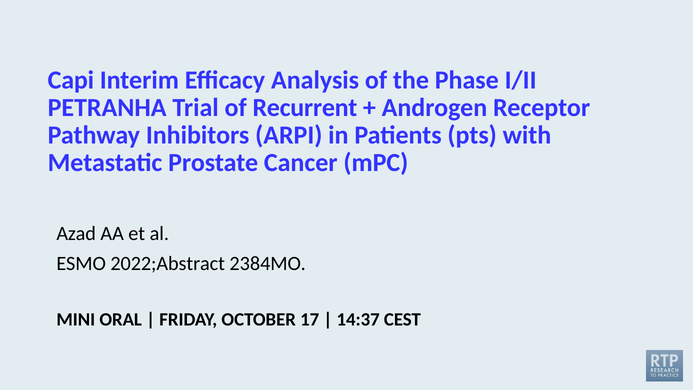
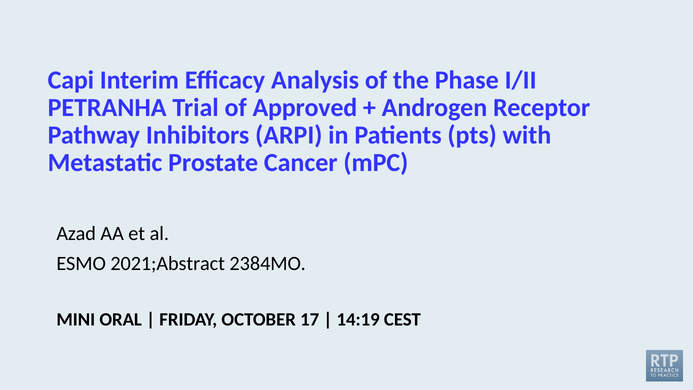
Recurrent: Recurrent -> Approved
2022;Abstract: 2022;Abstract -> 2021;Abstract
14:37: 14:37 -> 14:19
